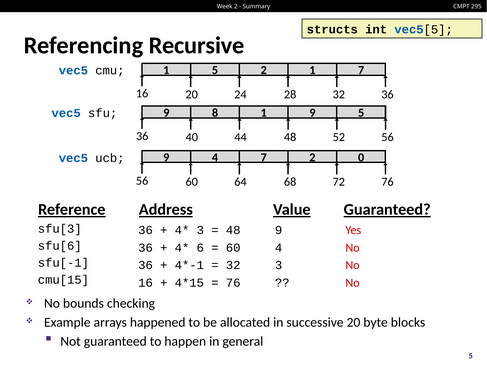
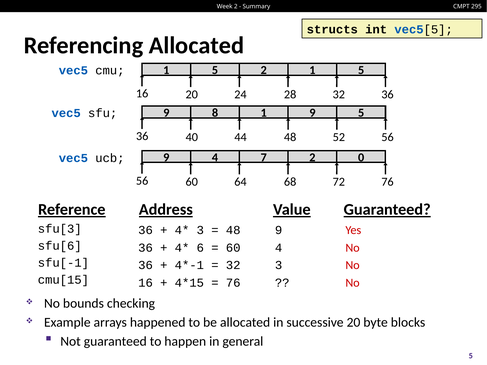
Referencing Recursive: Recursive -> Allocated
2 1 7: 7 -> 5
